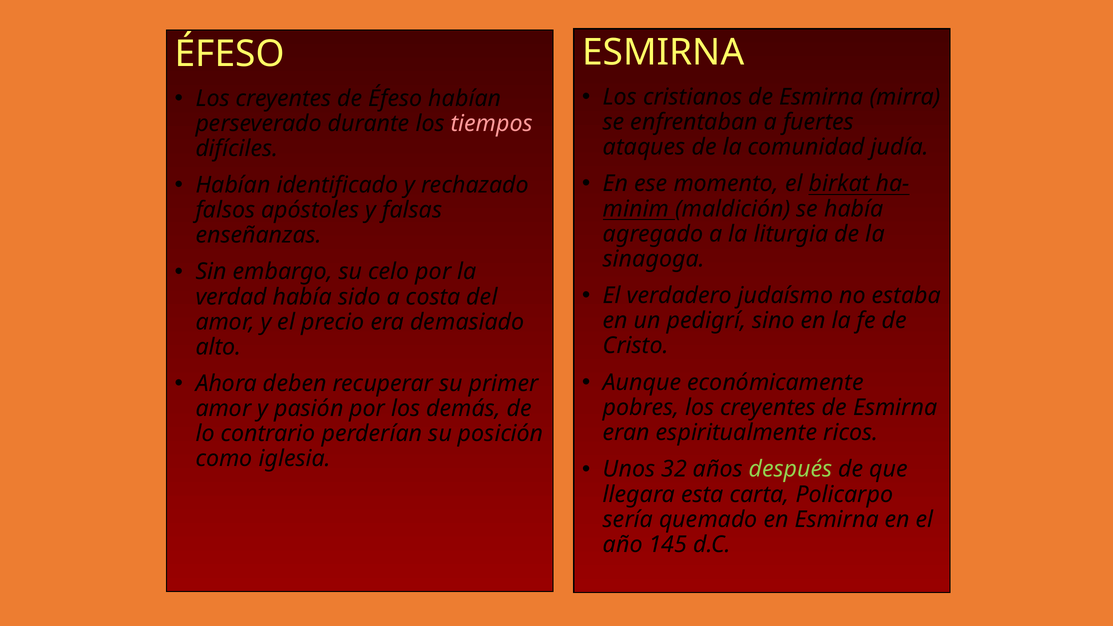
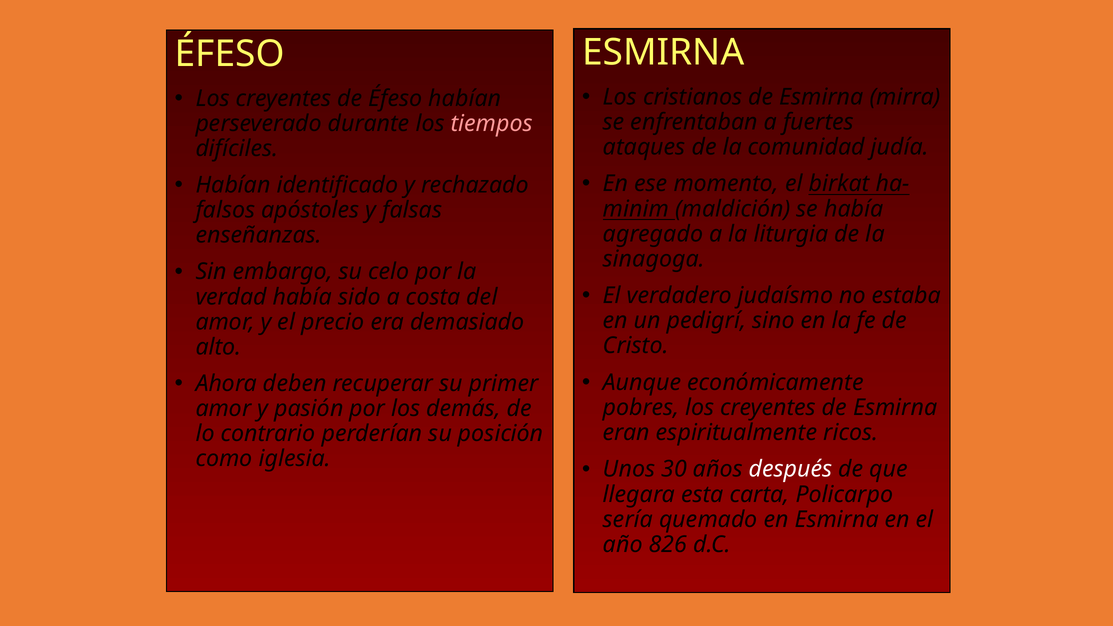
32: 32 -> 30
después colour: light green -> white
145: 145 -> 826
